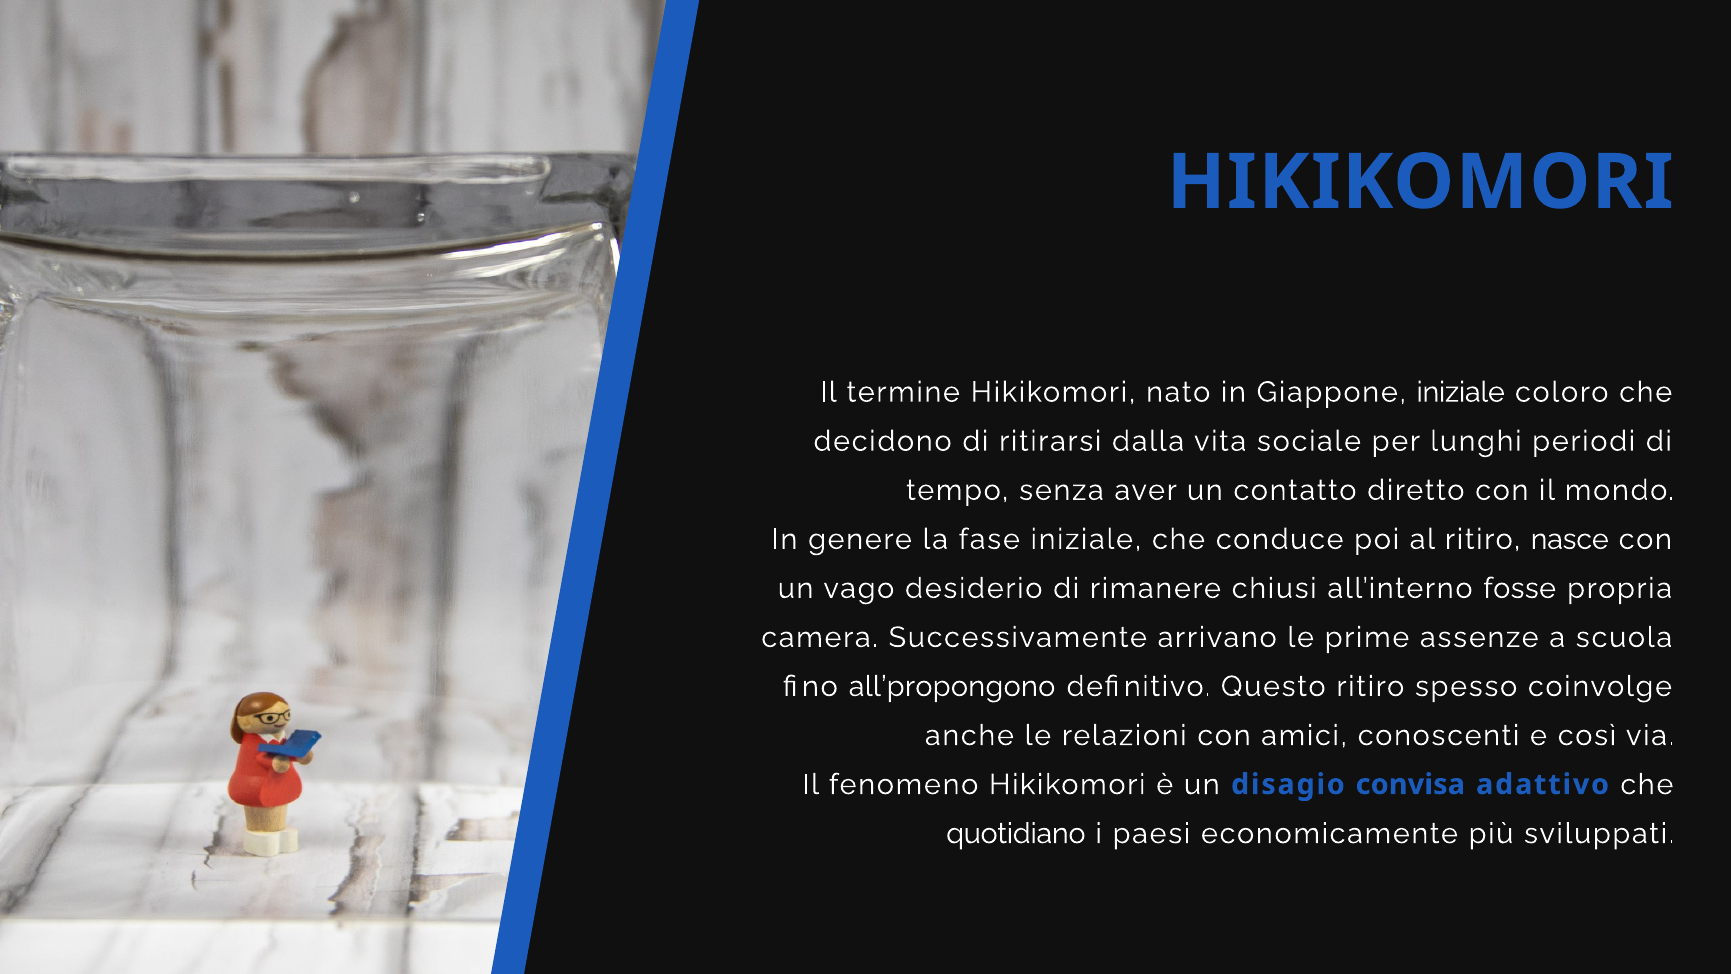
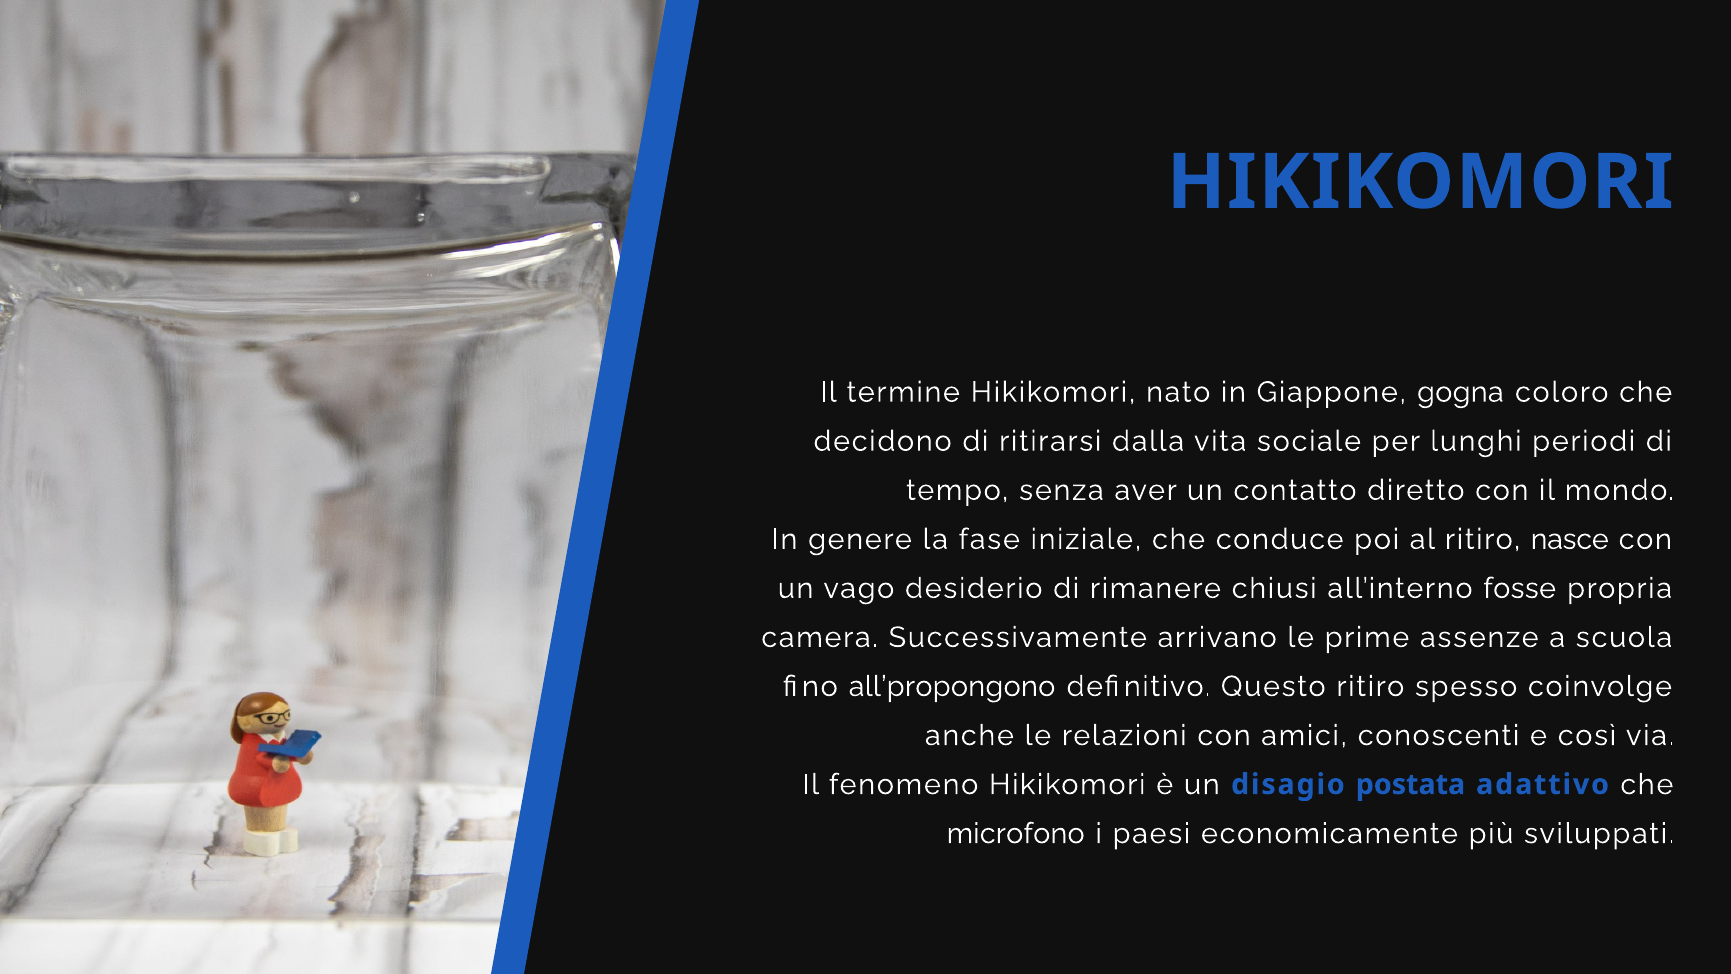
Giappone iniziale: iniziale -> gogna
convisa: convisa -> postata
quotidiano: quotidiano -> microfono
